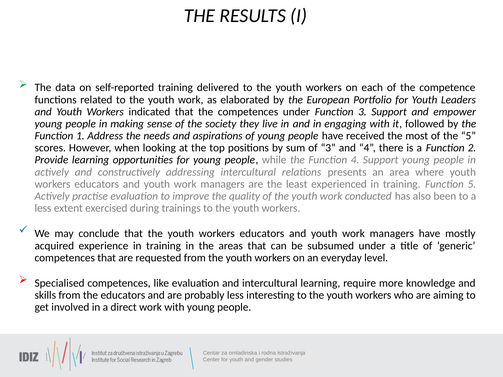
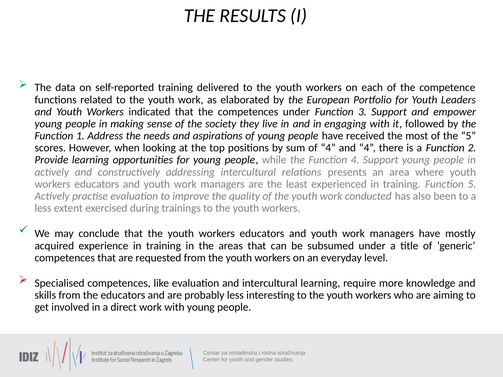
of 3: 3 -> 4
